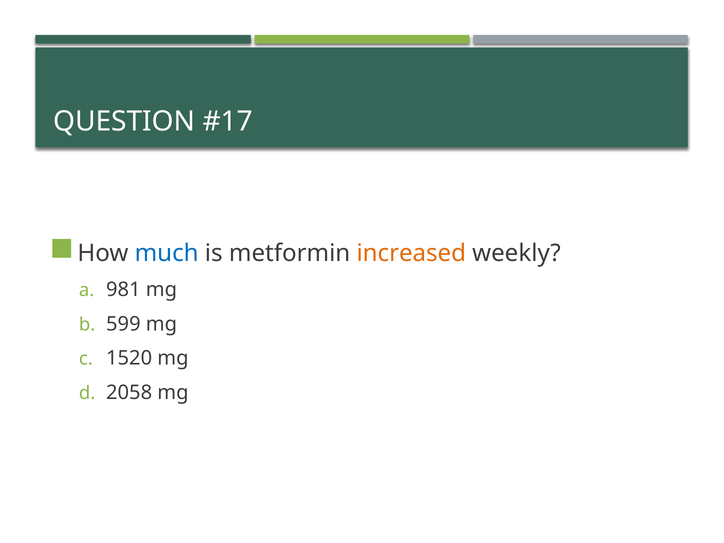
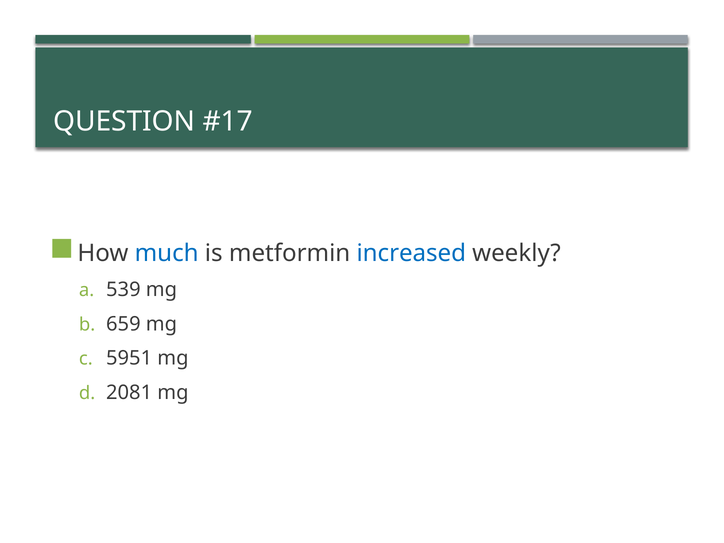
increased colour: orange -> blue
981: 981 -> 539
599: 599 -> 659
1520: 1520 -> 5951
2058: 2058 -> 2081
